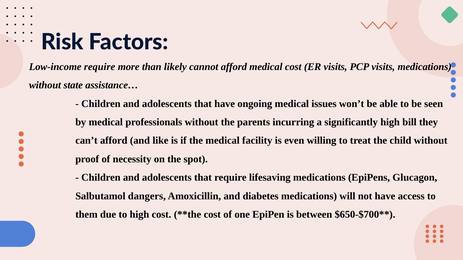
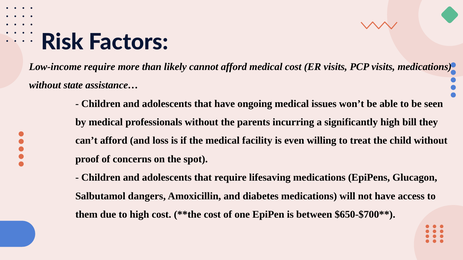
like: like -> loss
necessity: necessity -> concerns
